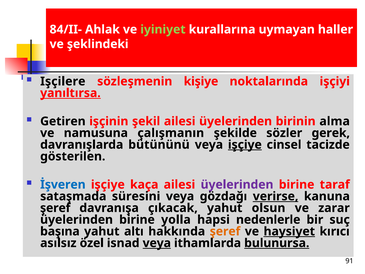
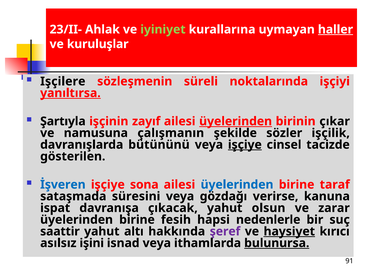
84/II-: 84/II- -> 23/II-
haller underline: none -> present
şeklindeki: şeklindeki -> kuruluşlar
kişiye: kişiye -> süreli
Getiren: Getiren -> Şartıyla
şekil: şekil -> zayıf
üyelerinden at (236, 121) underline: none -> present
alma: alma -> çıkar
gerek: gerek -> işçilik
kaça: kaça -> sona
üyelerinden at (237, 184) colour: purple -> blue
verirse underline: present -> none
şeref at (55, 208): şeref -> ispat
yolla: yolla -> fesih
başına: başına -> saattir
şeref at (225, 231) colour: orange -> purple
özel: özel -> işini
veya at (157, 243) underline: present -> none
